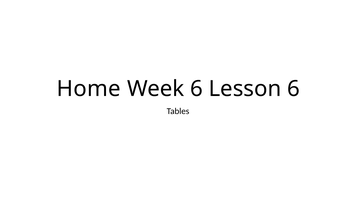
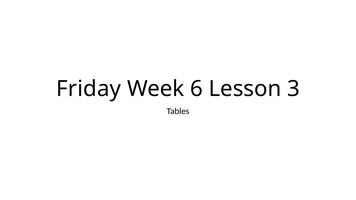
Home: Home -> Friday
Lesson 6: 6 -> 3
